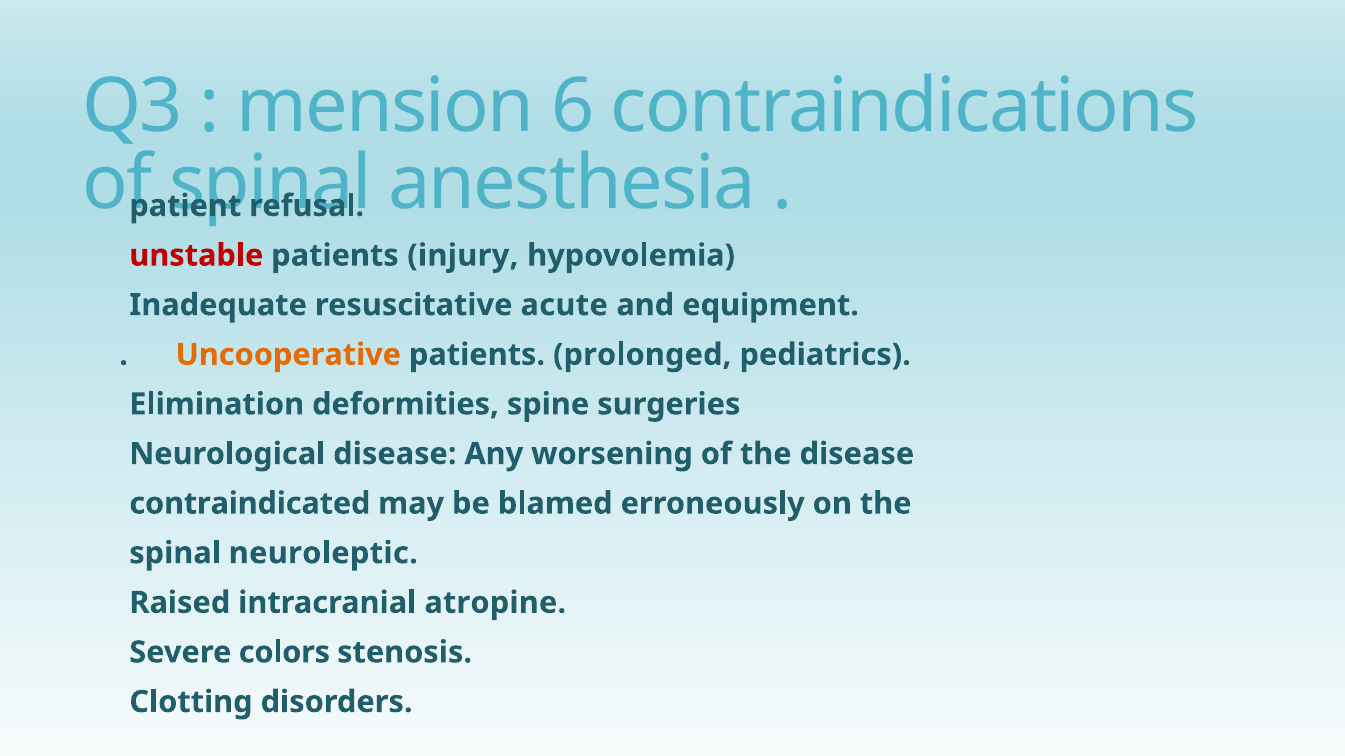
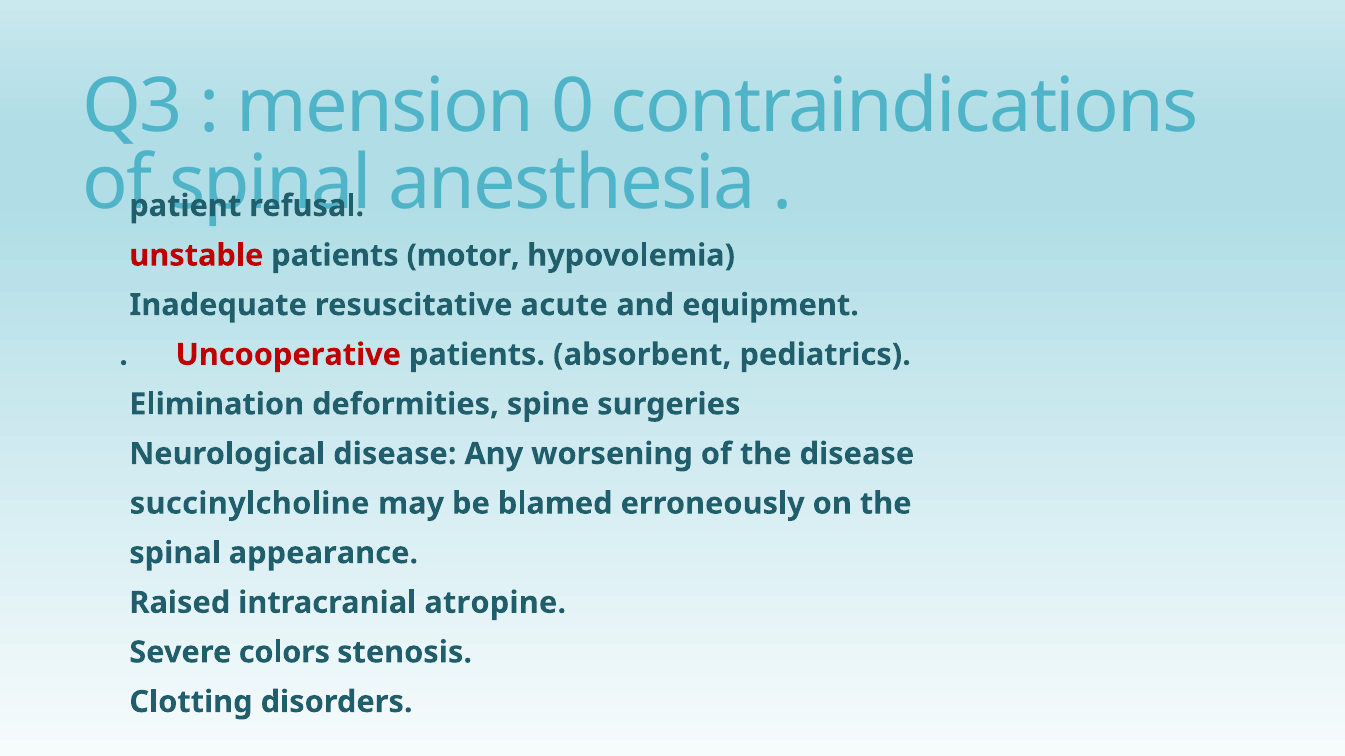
6: 6 -> 0
injury: injury -> motor
Uncooperative colour: orange -> red
prolonged: prolonged -> absorbent
contraindicated: contraindicated -> succinylcholine
neuroleptic: neuroleptic -> appearance
